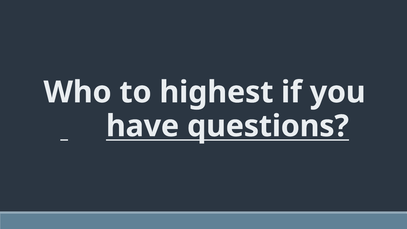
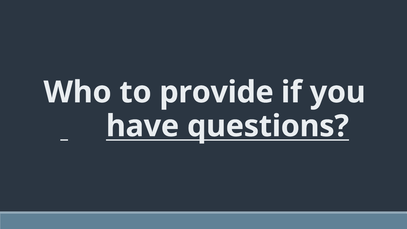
highest: highest -> provide
